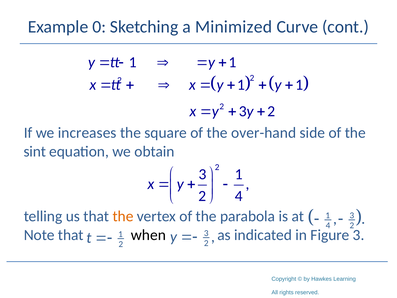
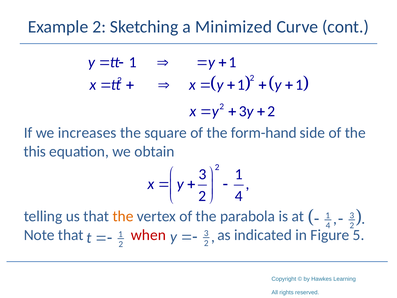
Example 0: 0 -> 2
over-hand: over-hand -> form-hand
sint: sint -> this
when colour: black -> red
Figure 3: 3 -> 5
